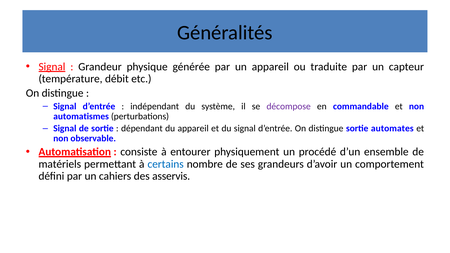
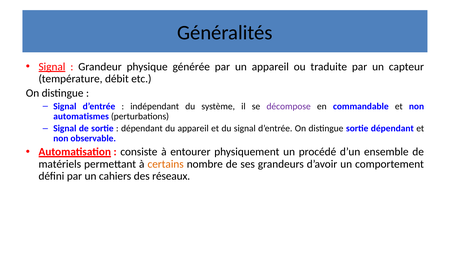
sortie automates: automates -> dépendant
certains colour: blue -> orange
asservis: asservis -> réseaux
